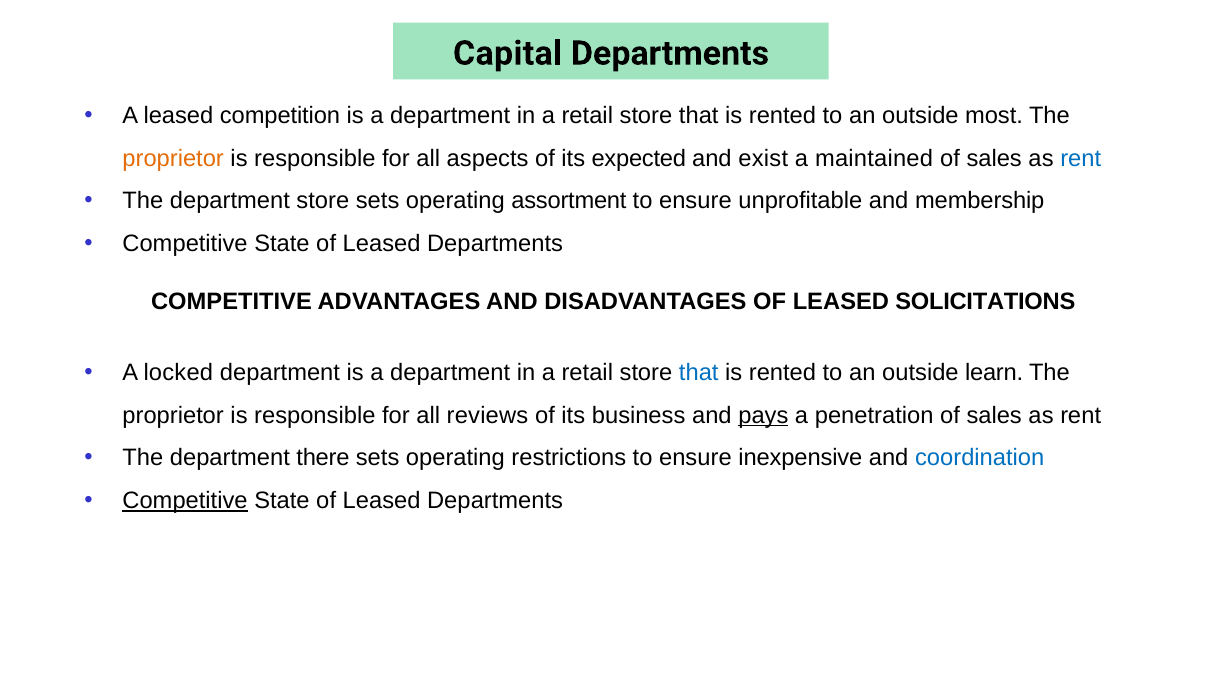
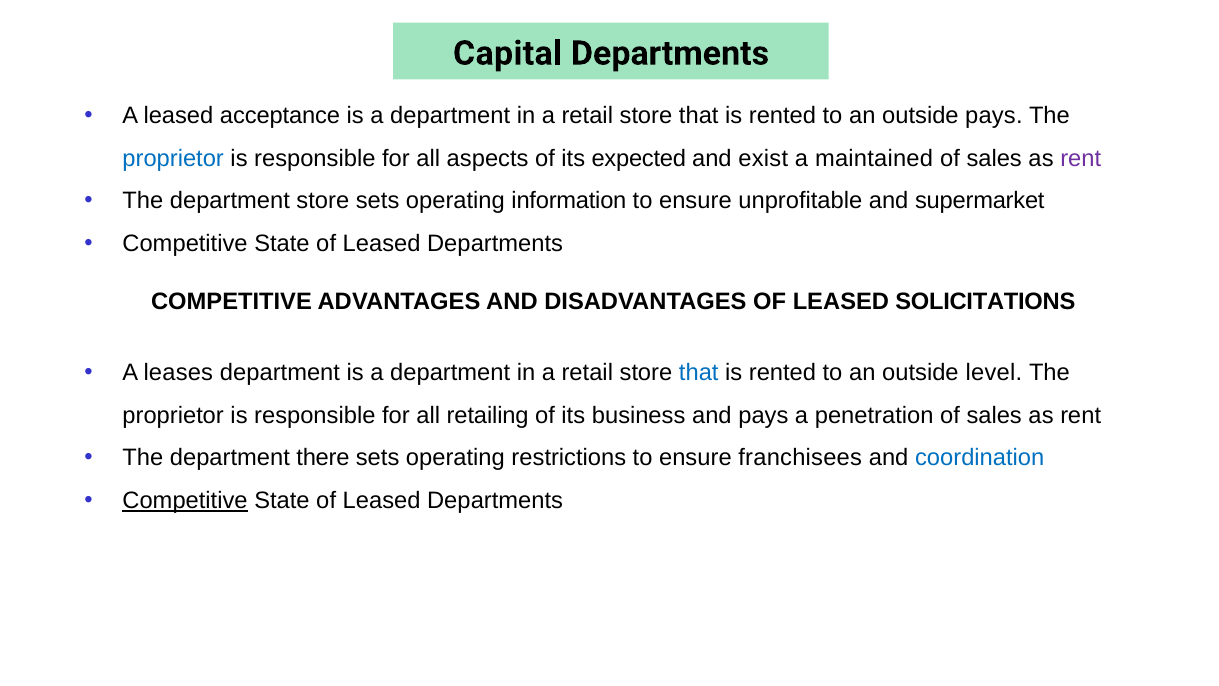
competition: competition -> acceptance
outside most: most -> pays
proprietor at (173, 158) colour: orange -> blue
rent at (1081, 158) colour: blue -> purple
assortment: assortment -> information
membership: membership -> supermarket
locked: locked -> leases
learn: learn -> level
reviews: reviews -> retailing
pays at (763, 415) underline: present -> none
inexpensive: inexpensive -> franchisees
